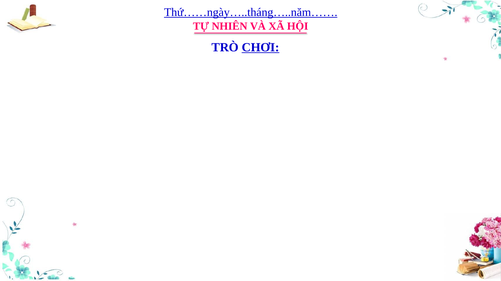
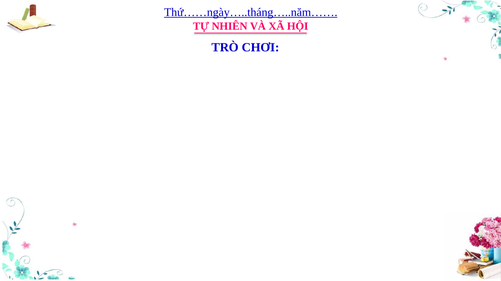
CHƠI underline: present -> none
